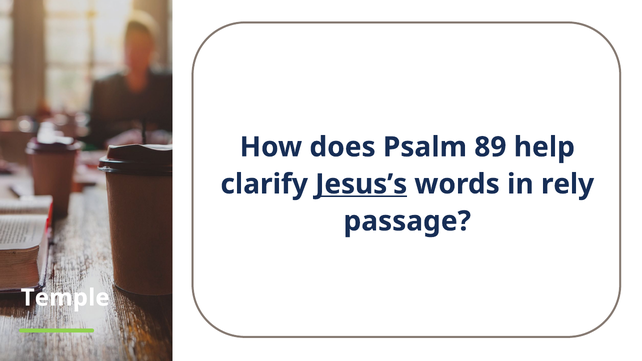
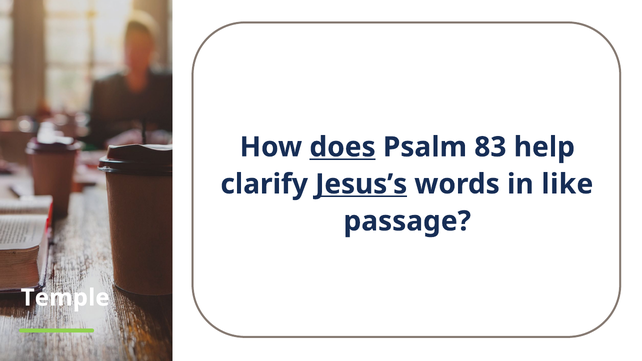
does underline: none -> present
89: 89 -> 83
rely: rely -> like
